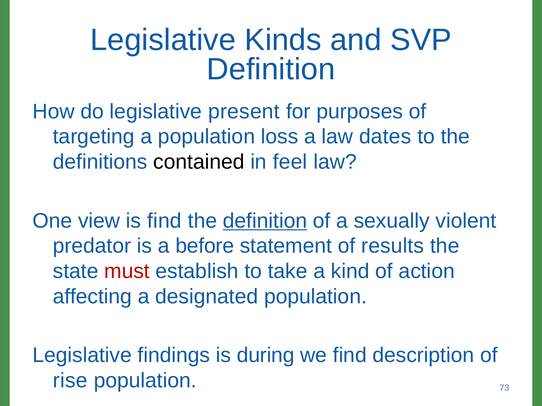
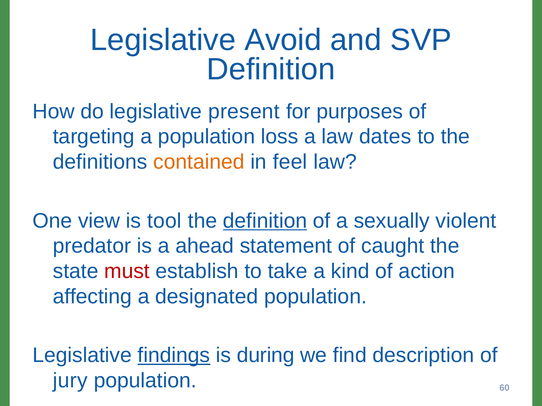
Kinds: Kinds -> Avoid
contained colour: black -> orange
is find: find -> tool
before: before -> ahead
results: results -> caught
findings underline: none -> present
rise: rise -> jury
73: 73 -> 60
